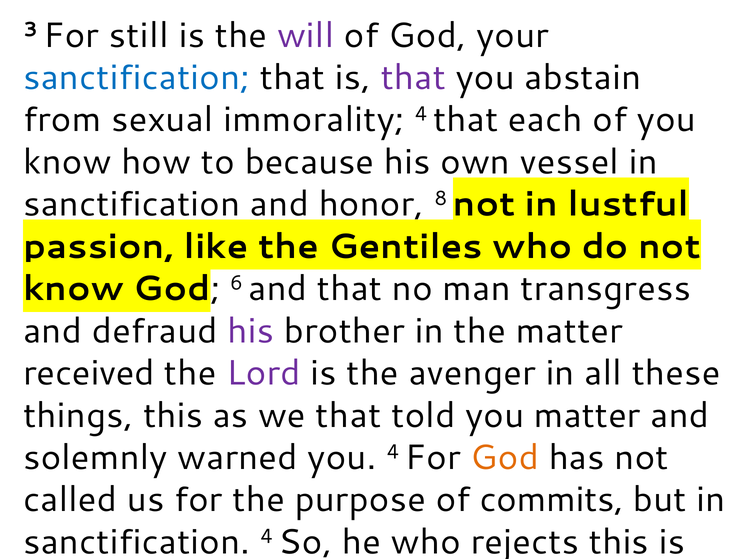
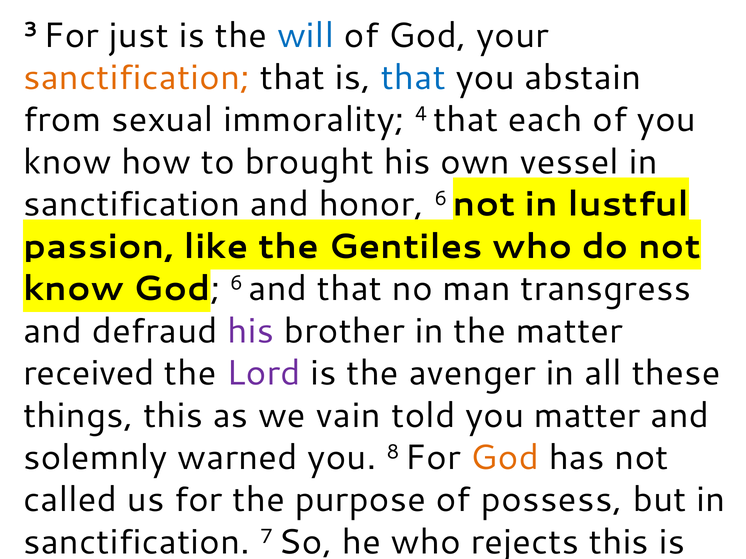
still: still -> just
will colour: purple -> blue
sanctification at (137, 78) colour: blue -> orange
that at (413, 78) colour: purple -> blue
because: because -> brought
8 at (441, 199): 8 -> 6
we that: that -> vain
you 4: 4 -> 8
commits: commits -> possess
4 at (267, 537): 4 -> 7
